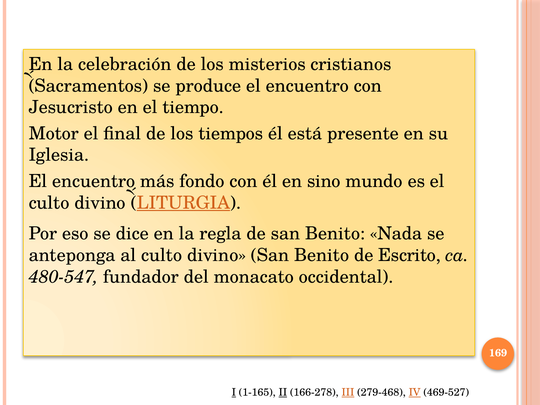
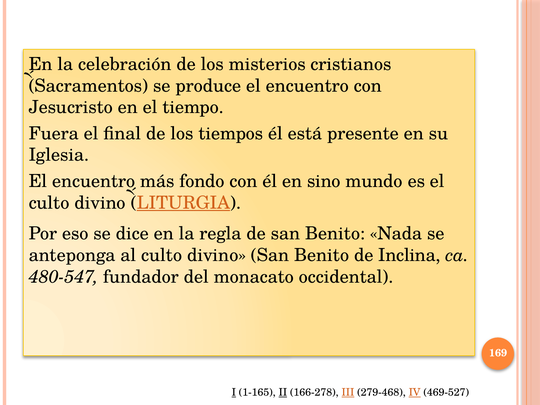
Motor: Motor -> Fuera
Escrito: Escrito -> Inclina
